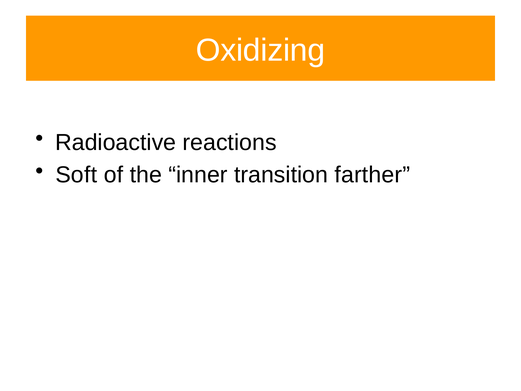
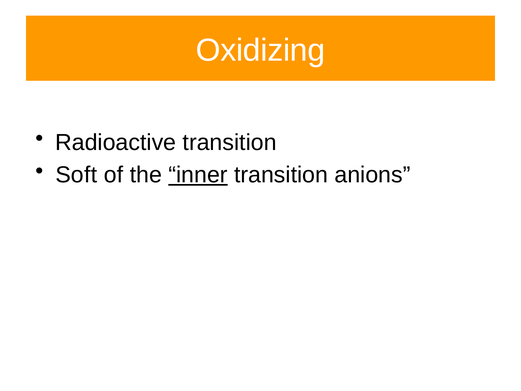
Radioactive reactions: reactions -> transition
inner underline: none -> present
farther: farther -> anions
